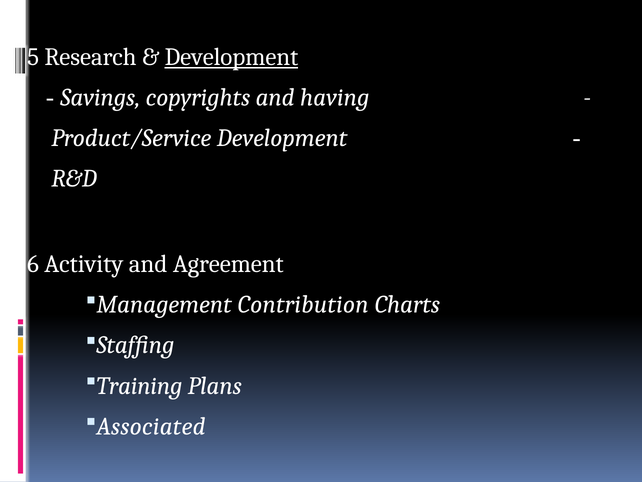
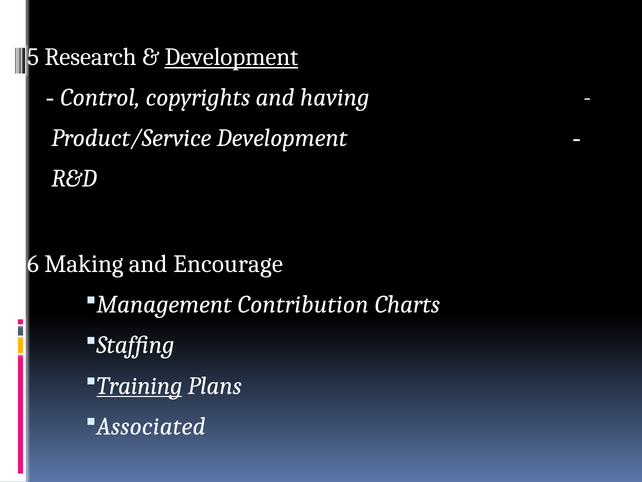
Savings: Savings -> Control
Activity: Activity -> Making
Agreement: Agreement -> Encourage
Training underline: none -> present
